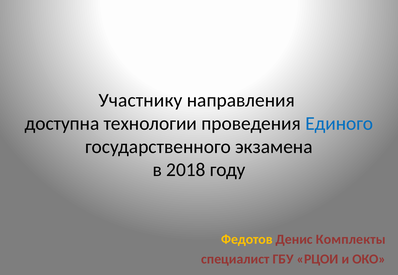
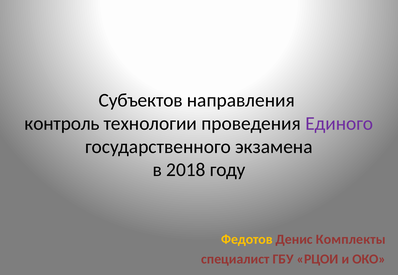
Участнику: Участнику -> Субъектов
доступна: доступна -> контроль
Единого colour: blue -> purple
